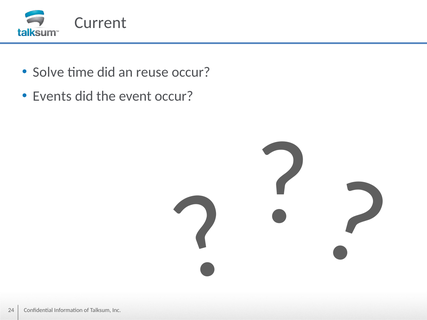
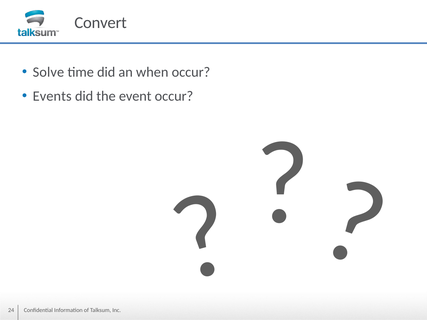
Current: Current -> Convert
reuse: reuse -> when
